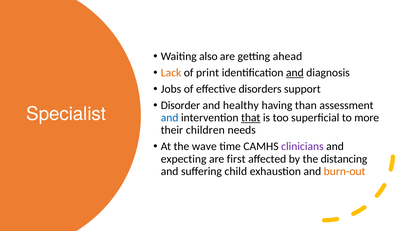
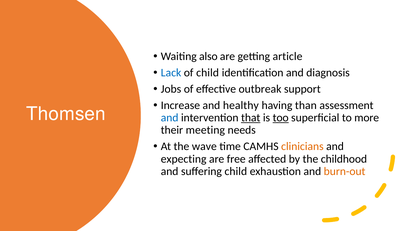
ahead: ahead -> article
Lack colour: orange -> blue
of print: print -> child
and at (295, 73) underline: present -> none
disorders: disorders -> outbreak
Disorder: Disorder -> Increase
Specialist: Specialist -> Thomsen
too underline: none -> present
children: children -> meeting
clinicians colour: purple -> orange
first: first -> free
distancing: distancing -> childhood
